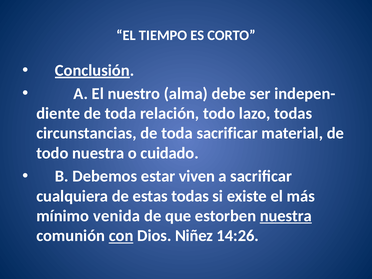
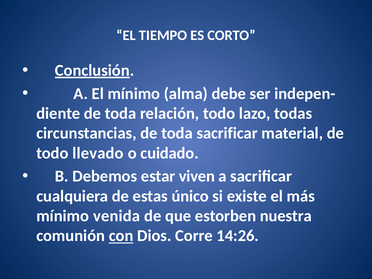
El nuestro: nuestro -> mínimo
todo nuestra: nuestra -> llevado
estas todas: todas -> único
nuestra at (286, 216) underline: present -> none
Niñez: Niñez -> Corre
